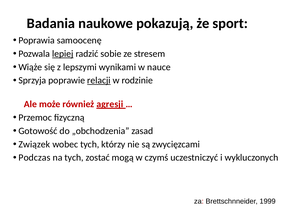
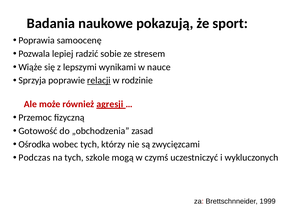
lepiej underline: present -> none
Związek: Związek -> Ośrodka
zostać: zostać -> szkole
